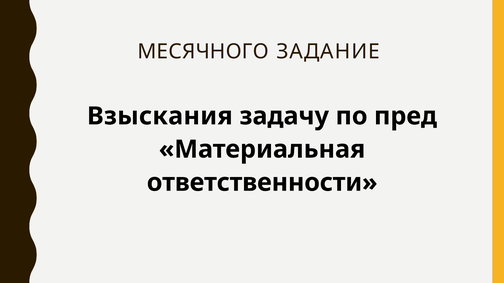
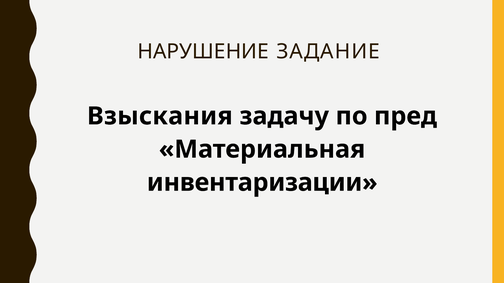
МЕСЯЧНОГО: МЕСЯЧНОГО -> НАРУШЕНИЕ
ответственности: ответственности -> инвентаризации
